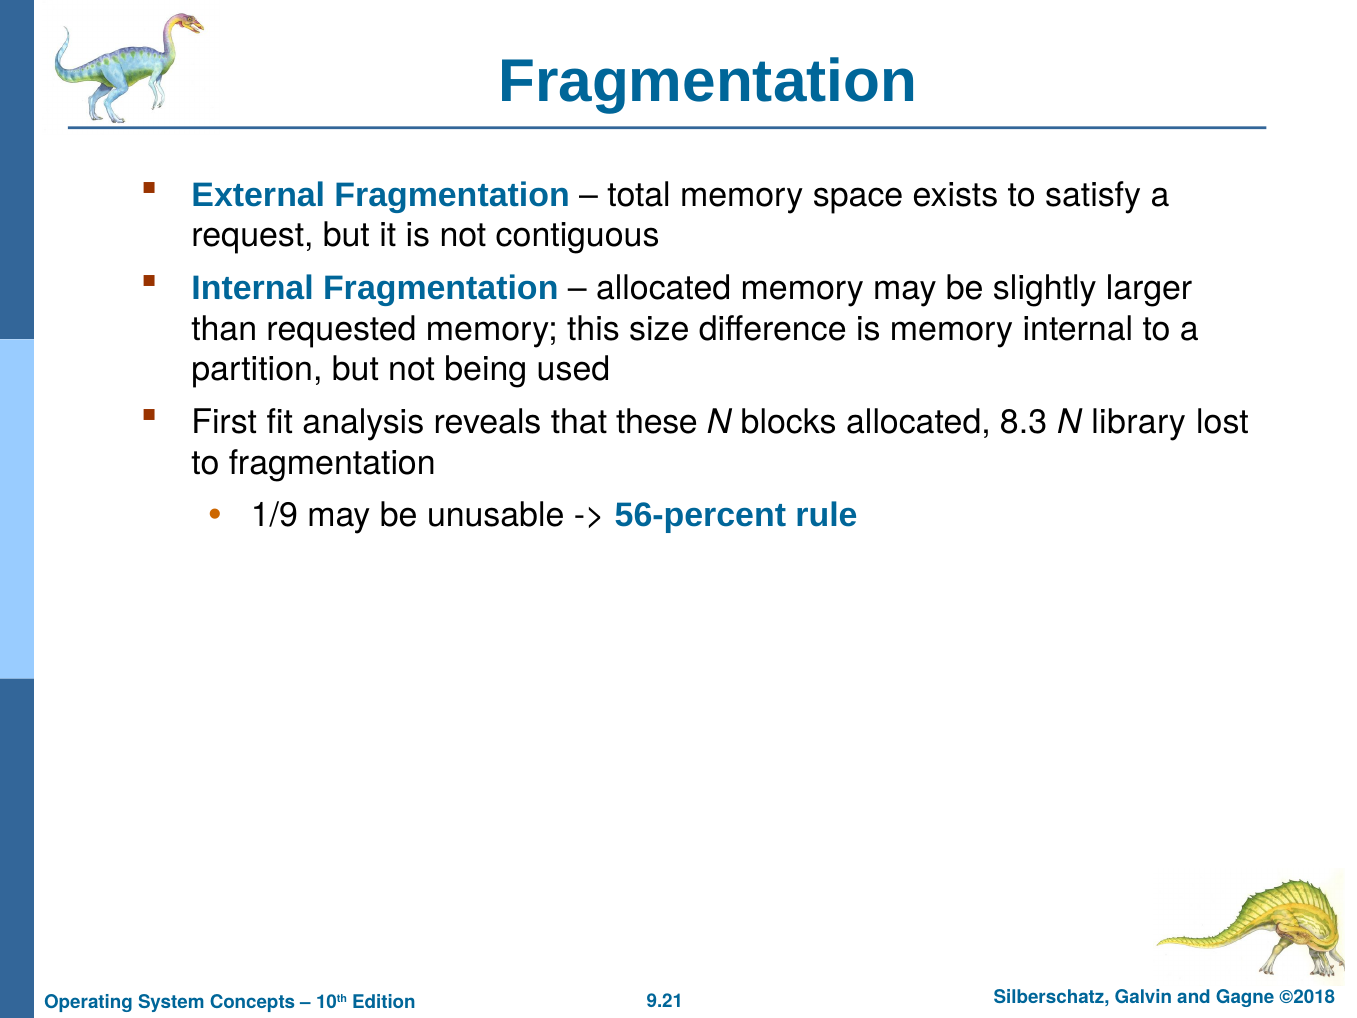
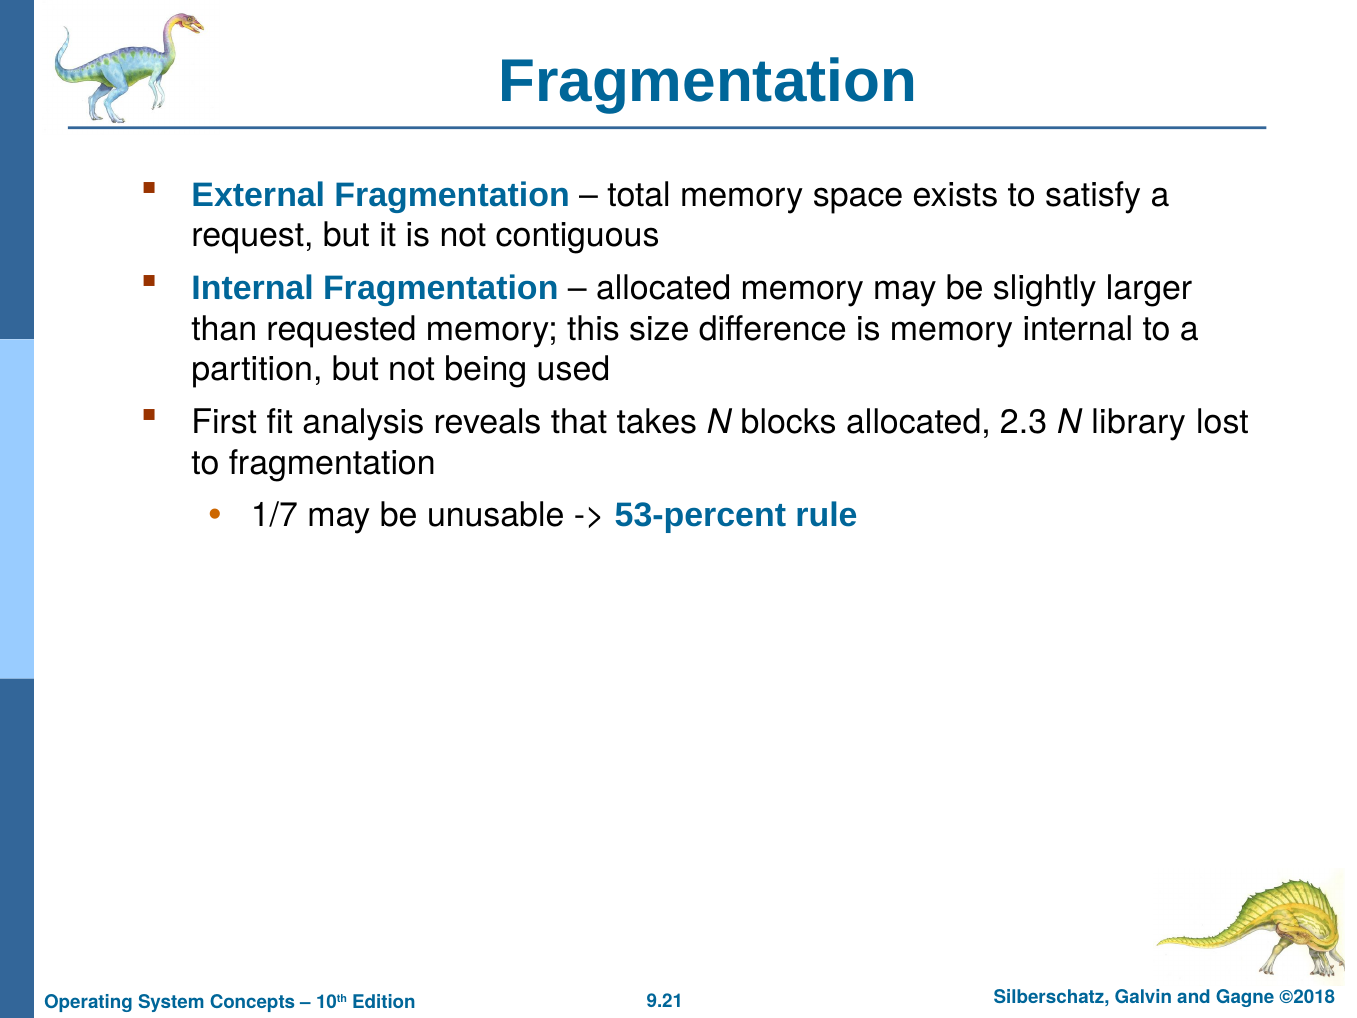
these: these -> takes
8.3: 8.3 -> 2.3
1/9: 1/9 -> 1/7
56-percent: 56-percent -> 53-percent
